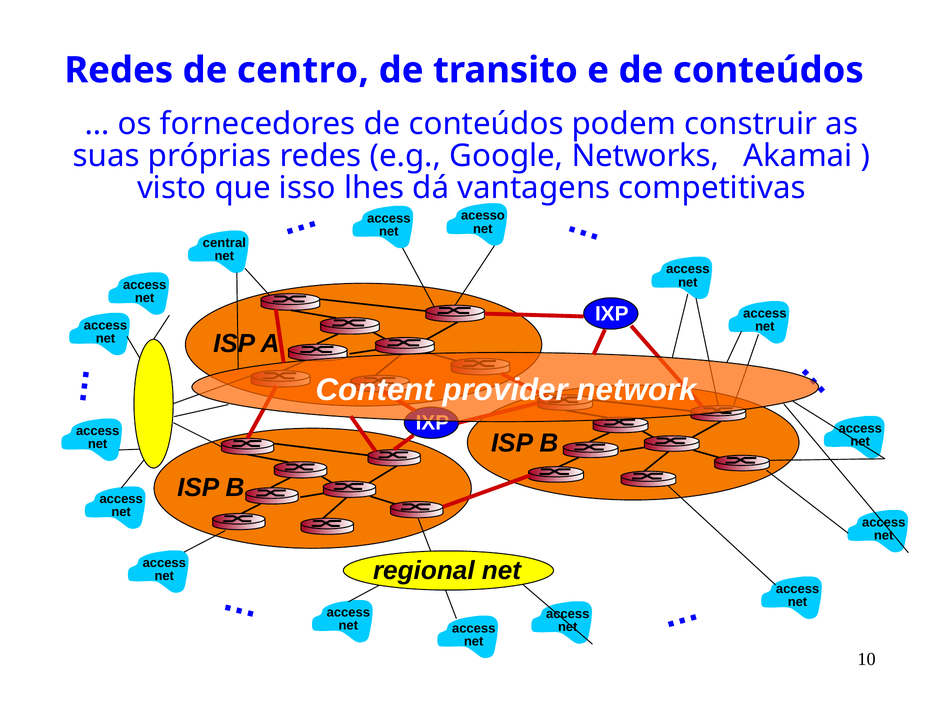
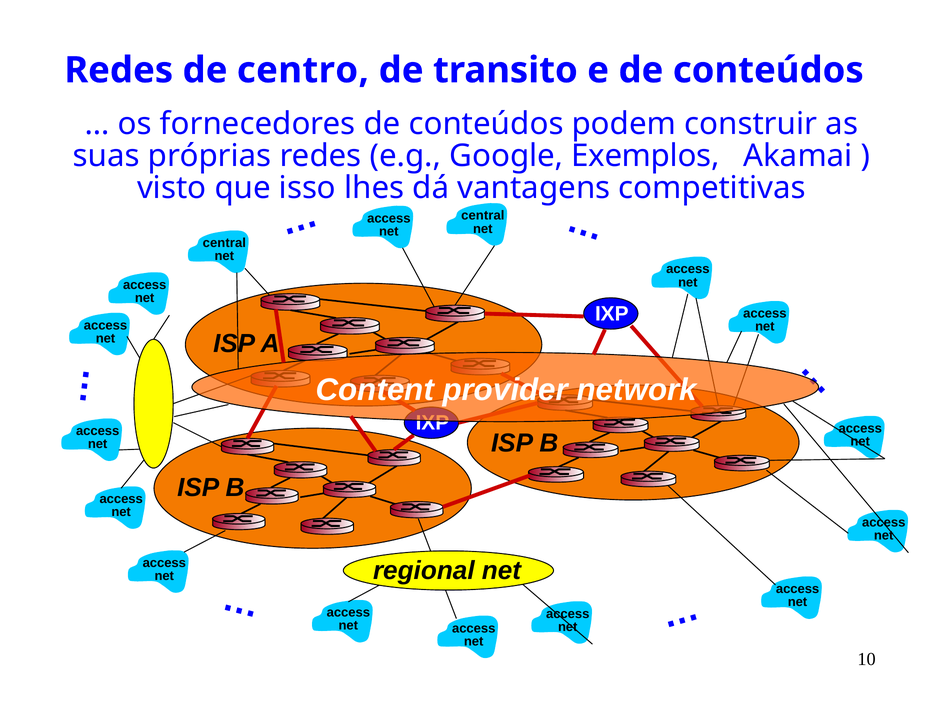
Networks: Networks -> Exemplos
acesso at (483, 216): acesso -> central
